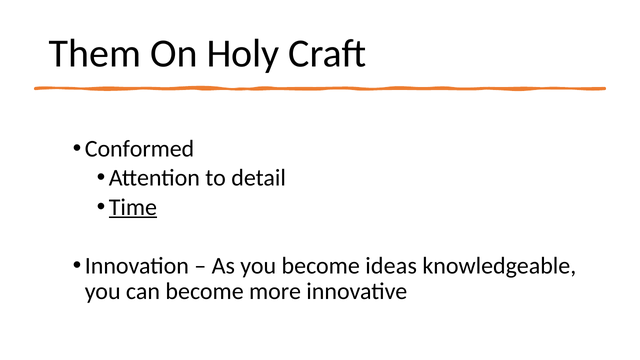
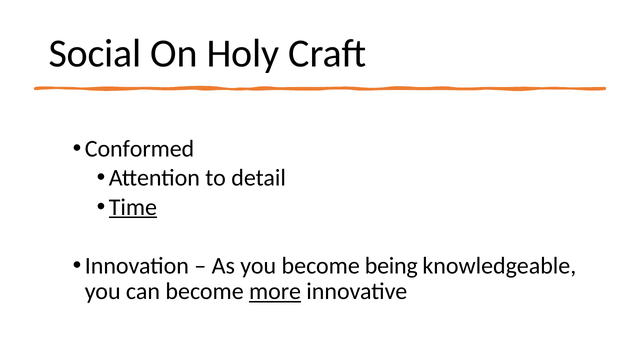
Them: Them -> Social
ideas: ideas -> being
more underline: none -> present
